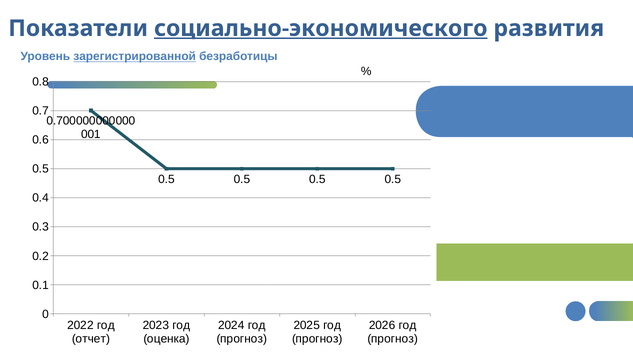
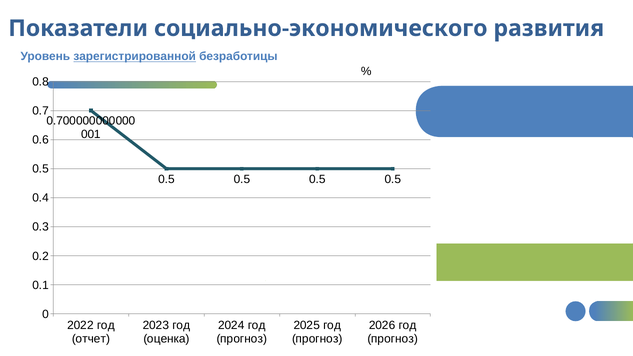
социально-экономического underline: present -> none
